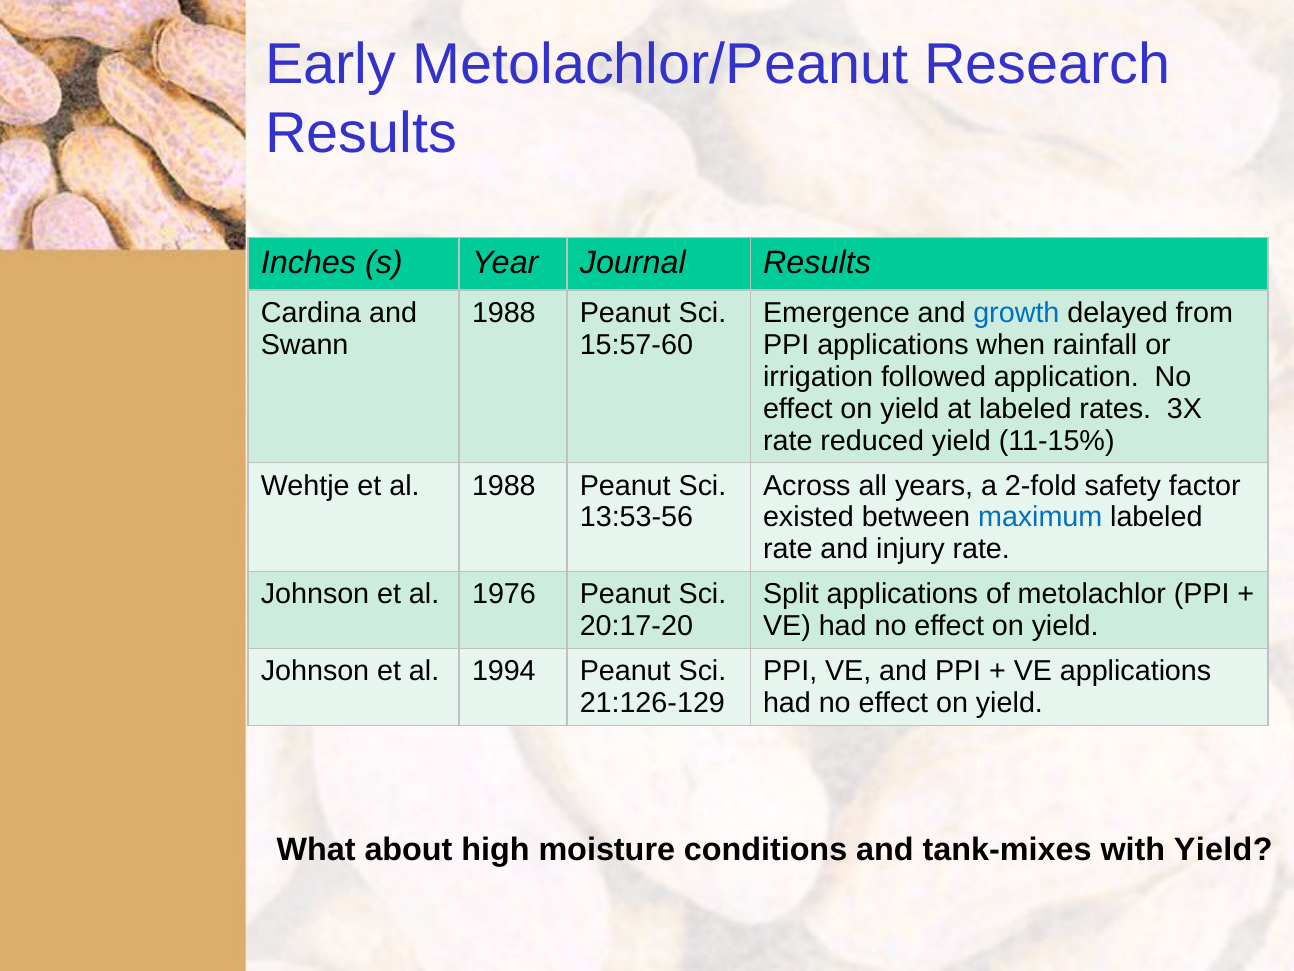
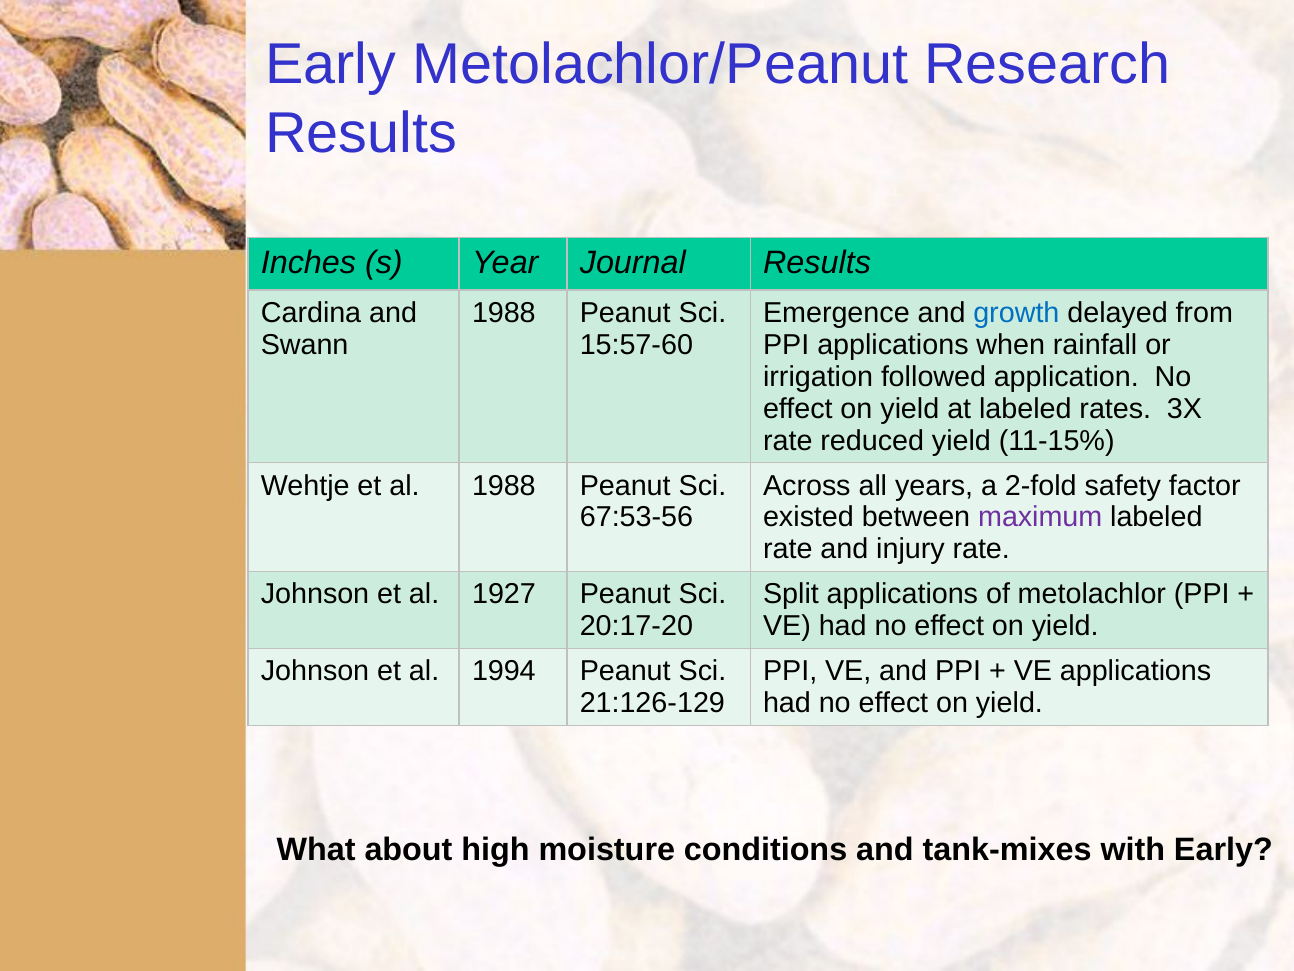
13:53-56: 13:53-56 -> 67:53-56
maximum colour: blue -> purple
1976: 1976 -> 1927
with Yield: Yield -> Early
